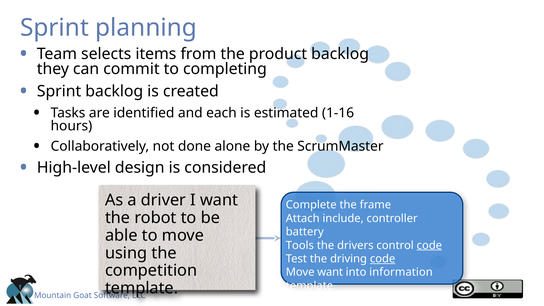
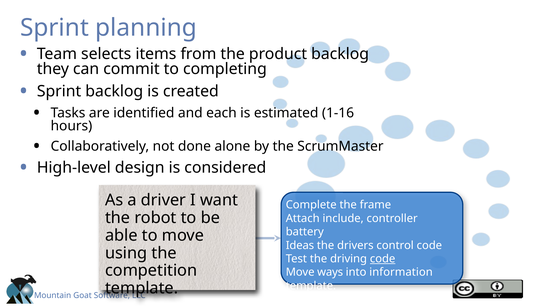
Tools: Tools -> Ideas
code at (429, 245) underline: present -> none
Move want: want -> ways
